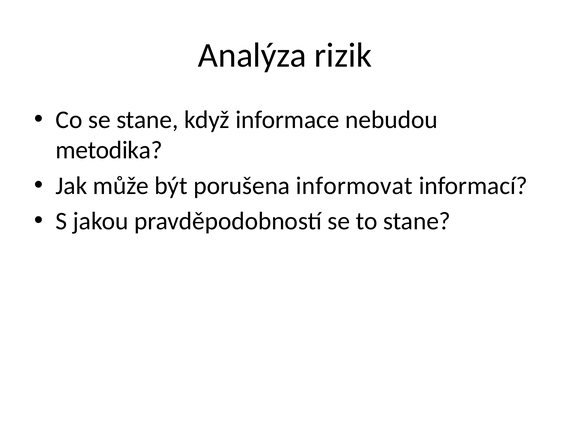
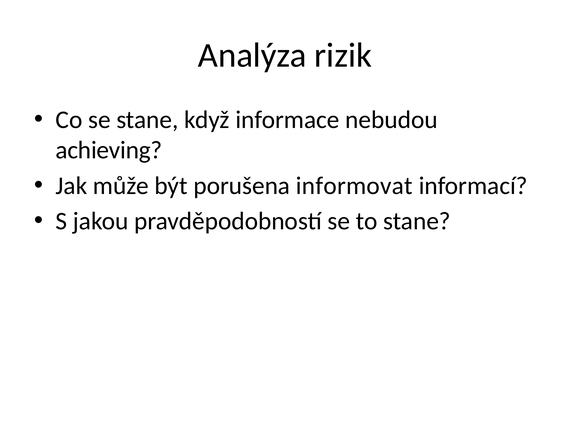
metodika: metodika -> achieving
